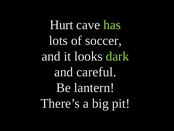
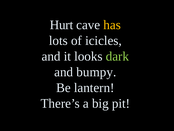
has colour: light green -> yellow
soccer: soccer -> icicles
careful: careful -> bumpy
